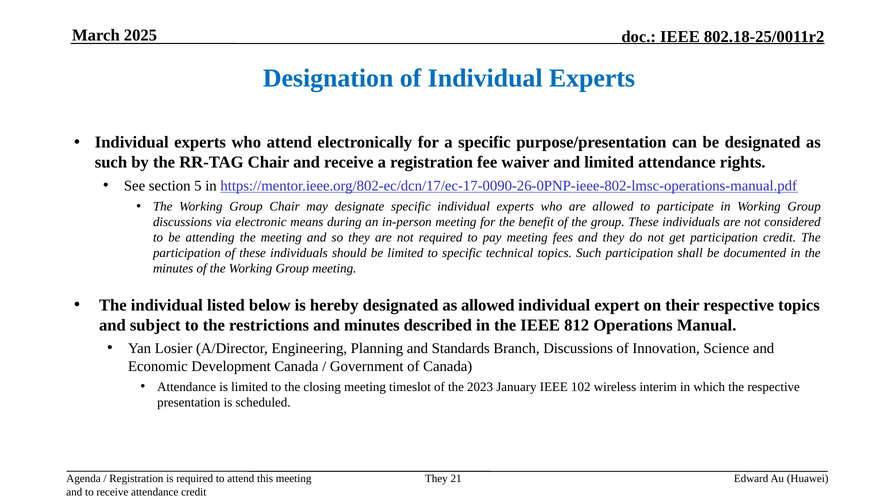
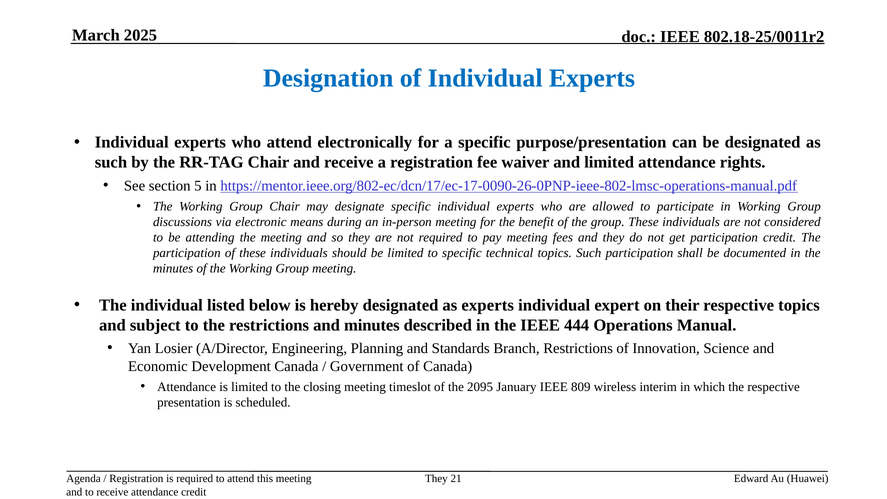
as allowed: allowed -> experts
812: 812 -> 444
Branch Discussions: Discussions -> Restrictions
2023: 2023 -> 2095
102: 102 -> 809
